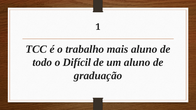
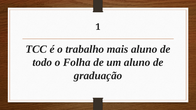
Difícil: Difícil -> Folha
